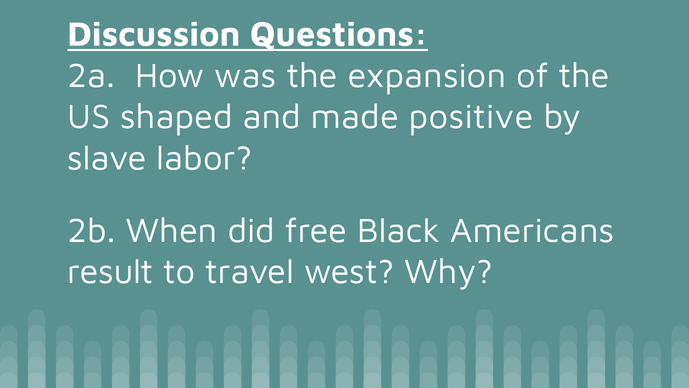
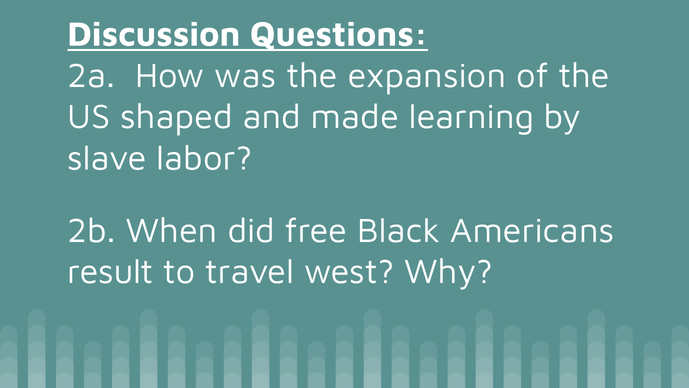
positive: positive -> learning
